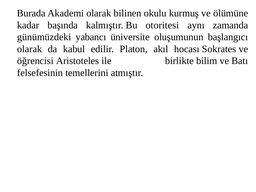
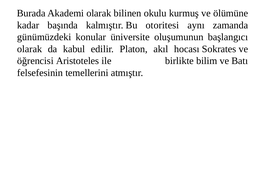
yabancı: yabancı -> konular
